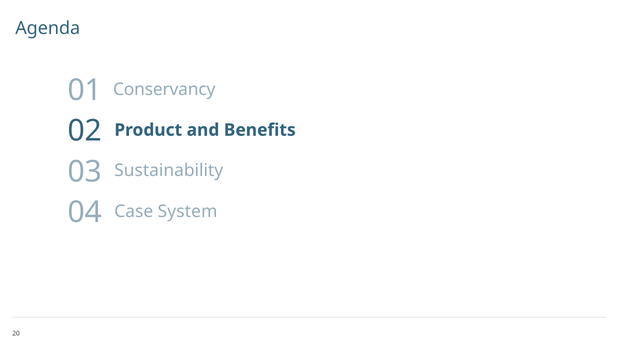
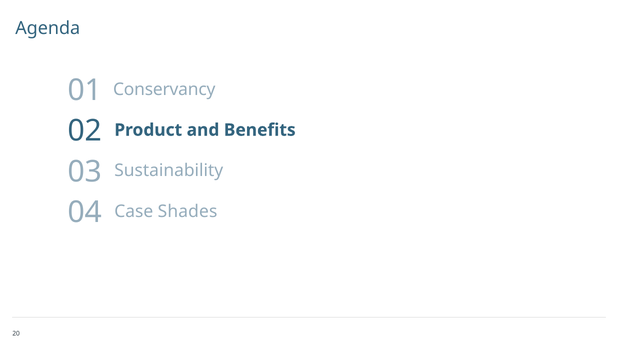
System: System -> Shades
